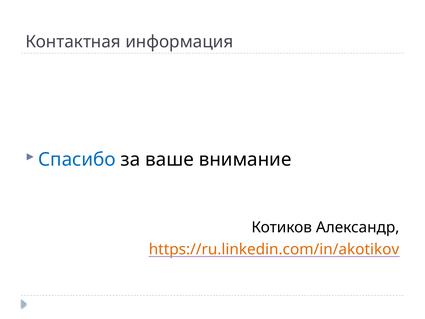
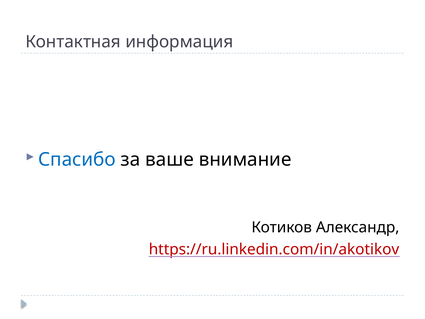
https://ru.linkedin.com/in/akotikov colour: orange -> red
